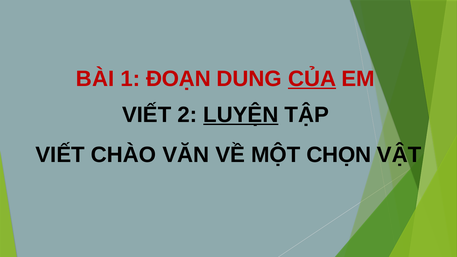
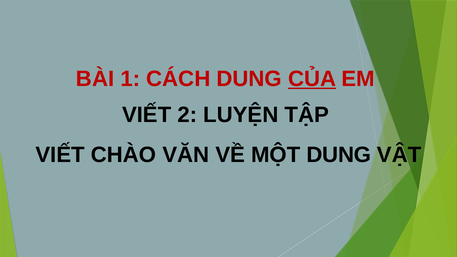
ĐOẠN: ĐOẠN -> CÁCH
LUYỆN underline: present -> none
MỘT CHỌN: CHỌN -> DUNG
